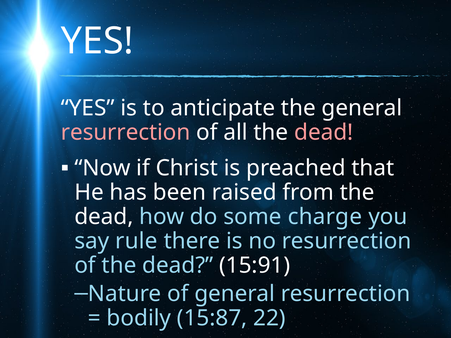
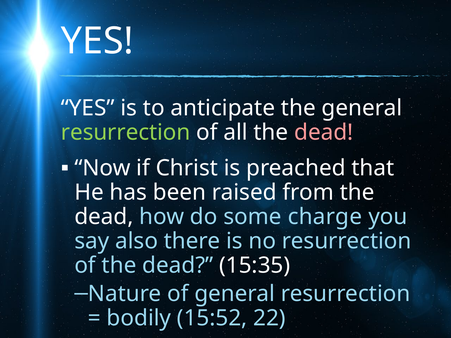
resurrection at (126, 133) colour: pink -> light green
rule: rule -> also
15:91: 15:91 -> 15:35
15:87: 15:87 -> 15:52
